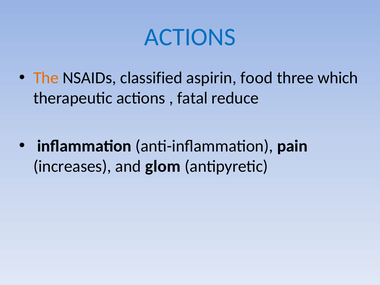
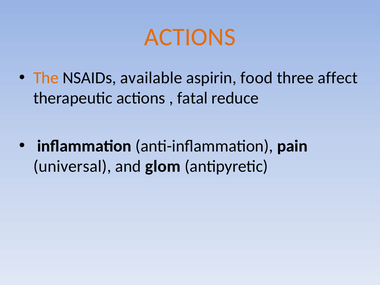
ACTIONS at (190, 37) colour: blue -> orange
classified: classified -> available
which: which -> affect
increases: increases -> universal
